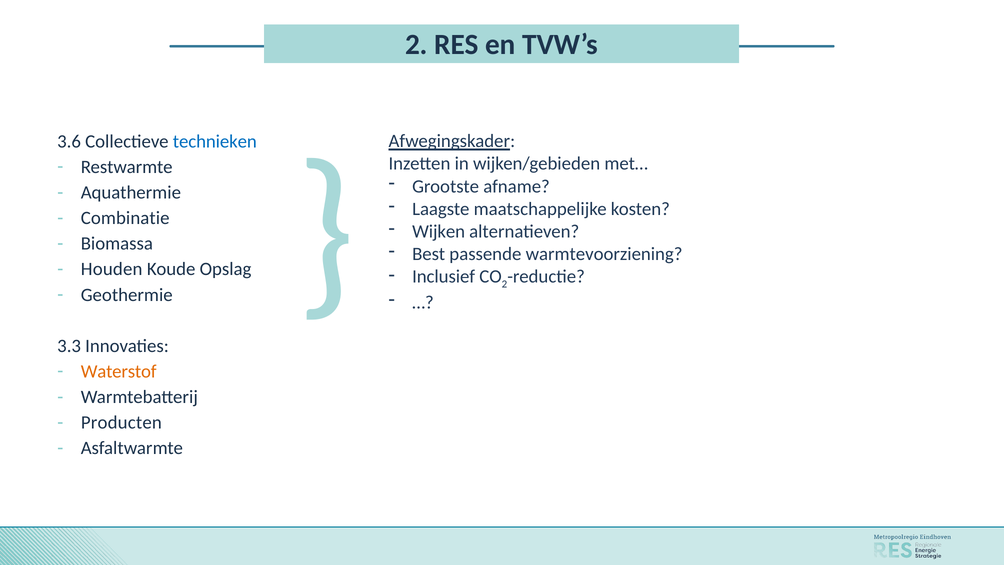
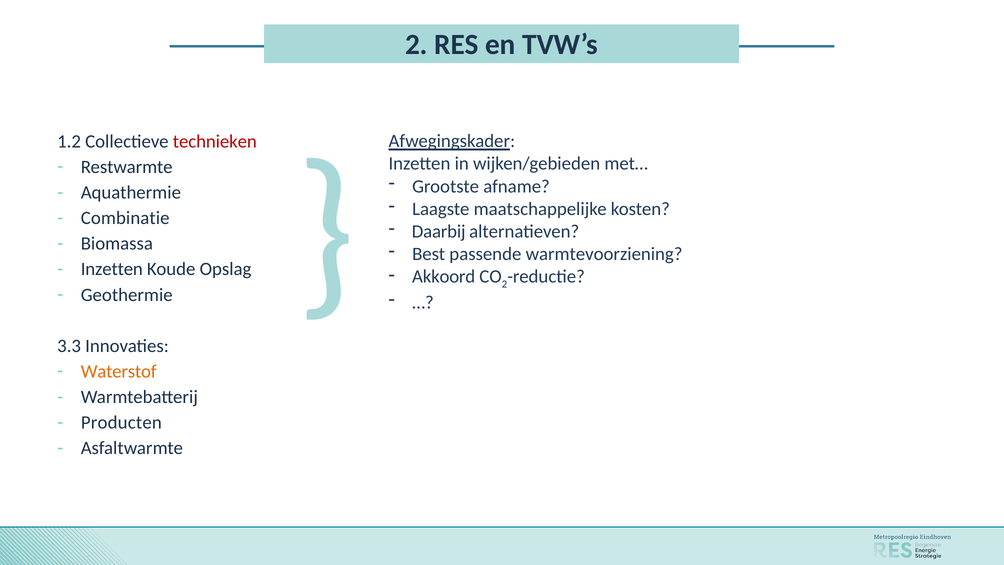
3.6: 3.6 -> 1.2
technieken colour: blue -> red
Wijken: Wijken -> Daarbij
Houden at (112, 269): Houden -> Inzetten
Inclusief: Inclusief -> Akkoord
